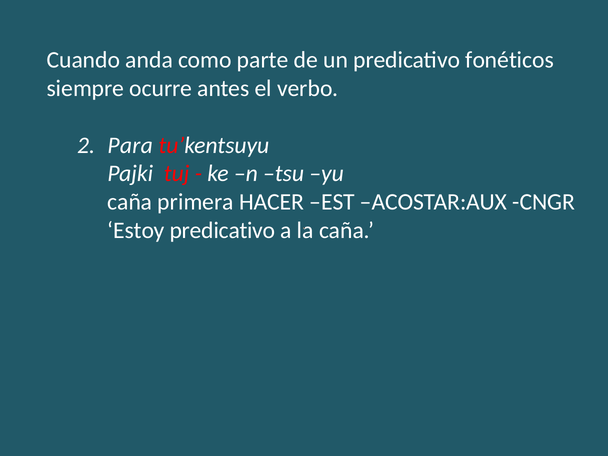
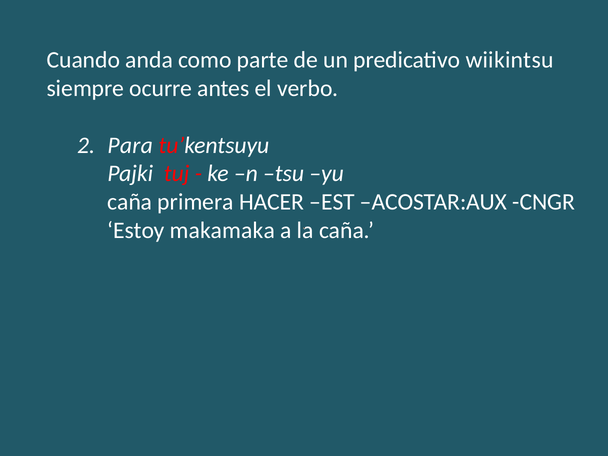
fonéticos: fonéticos -> wiikintsu
Estoy predicativo: predicativo -> makamaka
